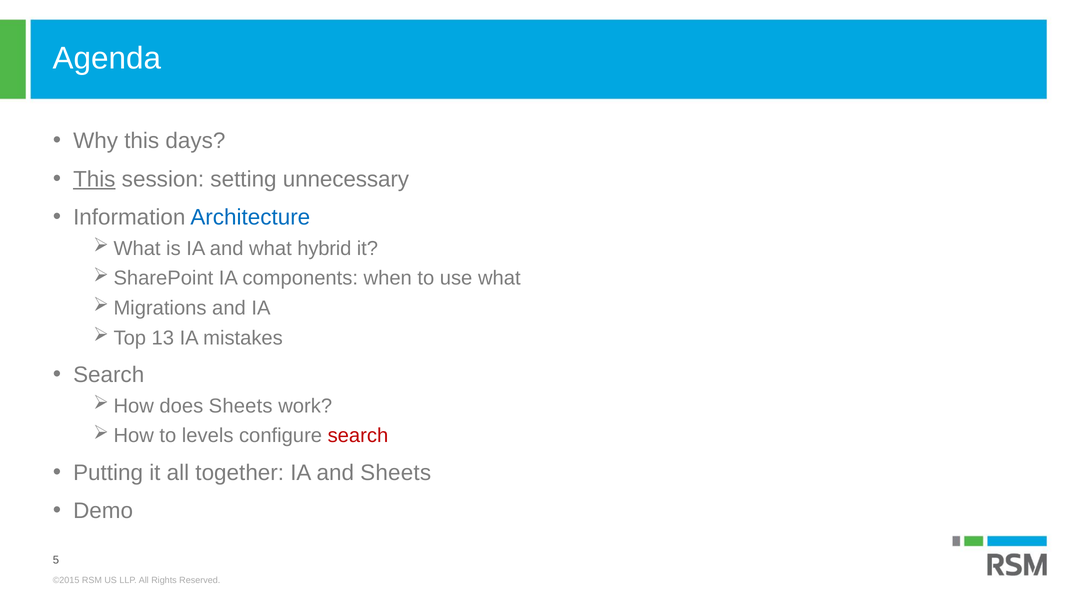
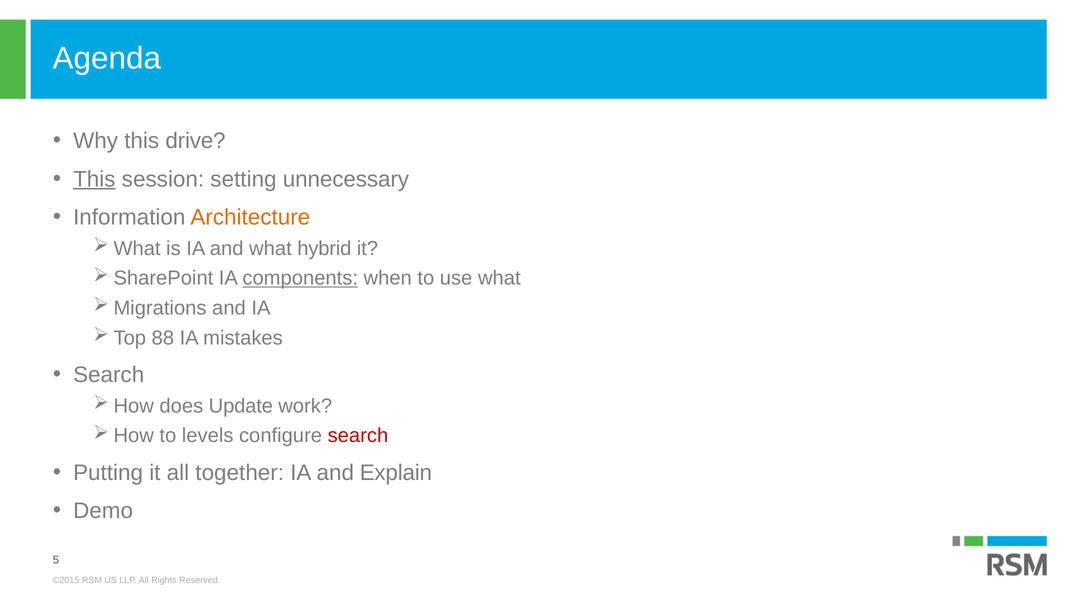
days: days -> drive
Architecture colour: blue -> orange
components underline: none -> present
13: 13 -> 88
does Sheets: Sheets -> Update
and Sheets: Sheets -> Explain
